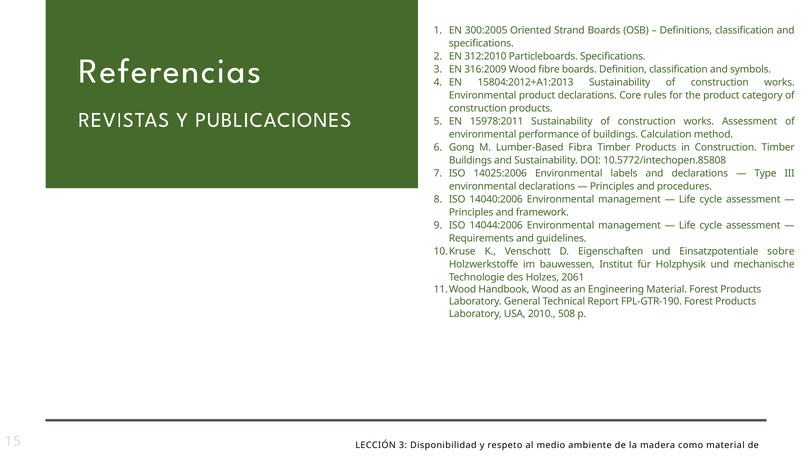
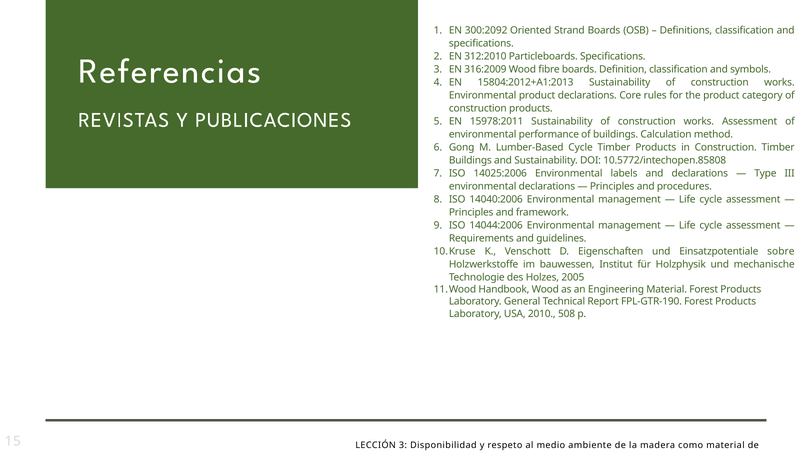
300:2005: 300:2005 -> 300:2092
Lumber-Based Fibra: Fibra -> Cycle
2061: 2061 -> 2005
